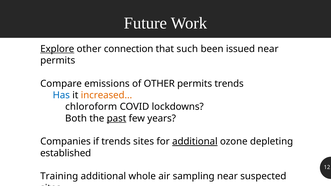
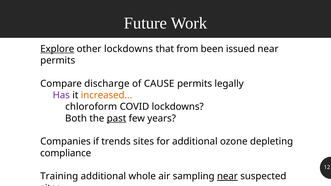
other connection: connection -> lockdowns
such: such -> from
emissions: emissions -> discharge
of OTHER: OTHER -> CAUSE
permits trends: trends -> legally
Has colour: blue -> purple
additional at (195, 142) underline: present -> none
established: established -> compliance
near at (227, 176) underline: none -> present
